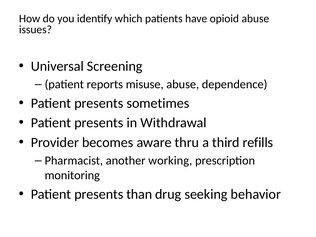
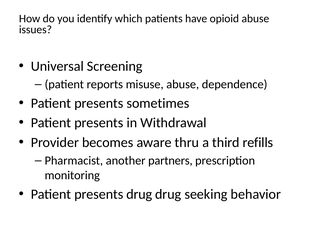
working: working -> partners
presents than: than -> drug
